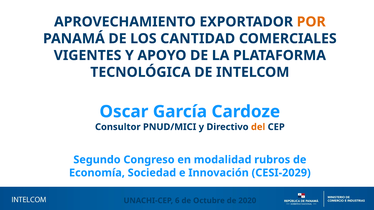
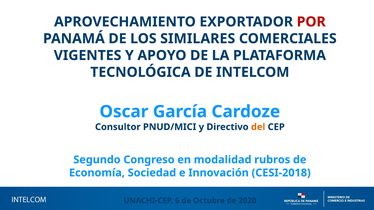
POR colour: orange -> red
CANTIDAD: CANTIDAD -> SIMILARES
CESI-2029: CESI-2029 -> CESI-2018
